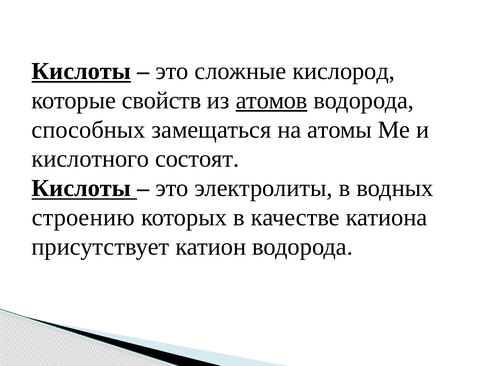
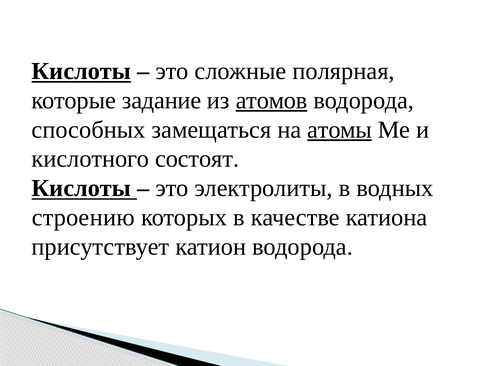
кислород: кислород -> полярная
свойств: свойств -> задание
атомы underline: none -> present
